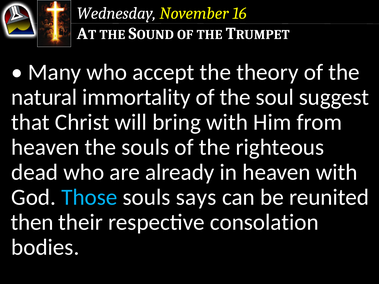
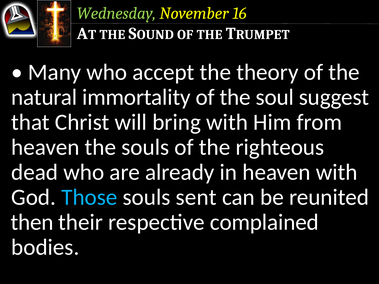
Wednesday colour: white -> light green
says: says -> sent
consolation: consolation -> complained
